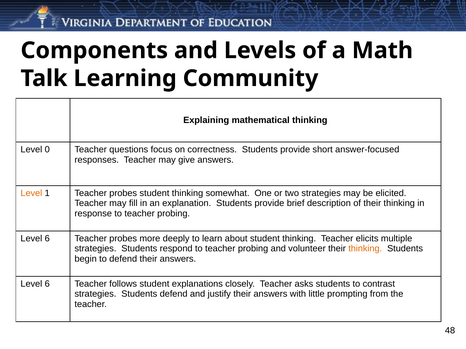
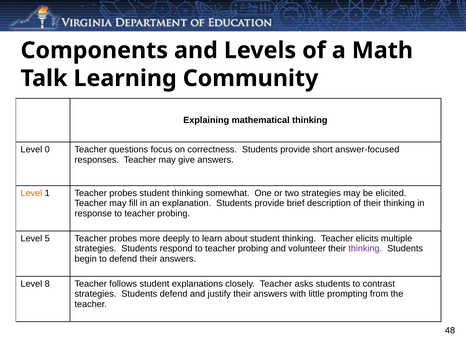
6 at (47, 239): 6 -> 5
thinking at (365, 249) colour: orange -> purple
6 at (47, 284): 6 -> 8
